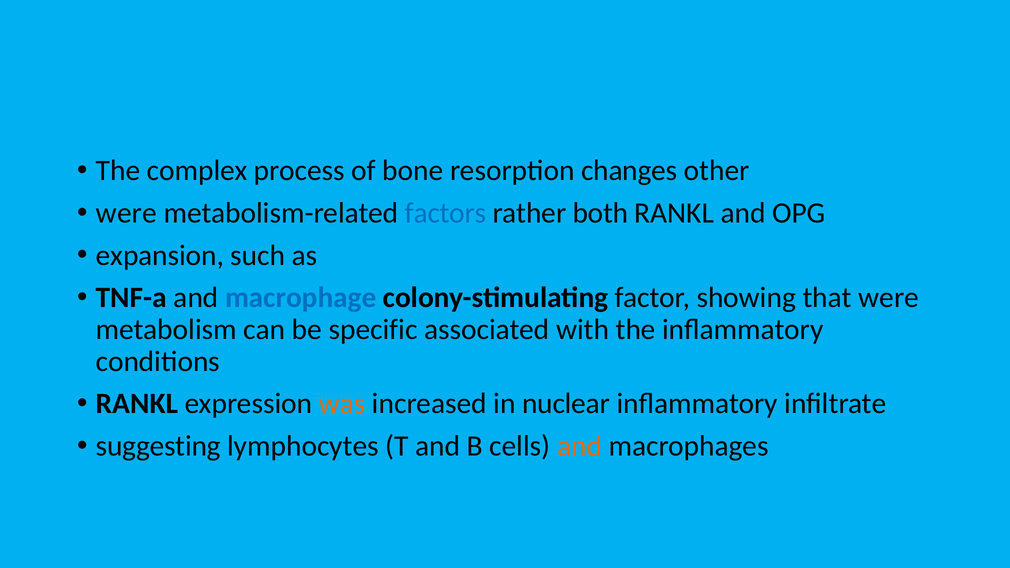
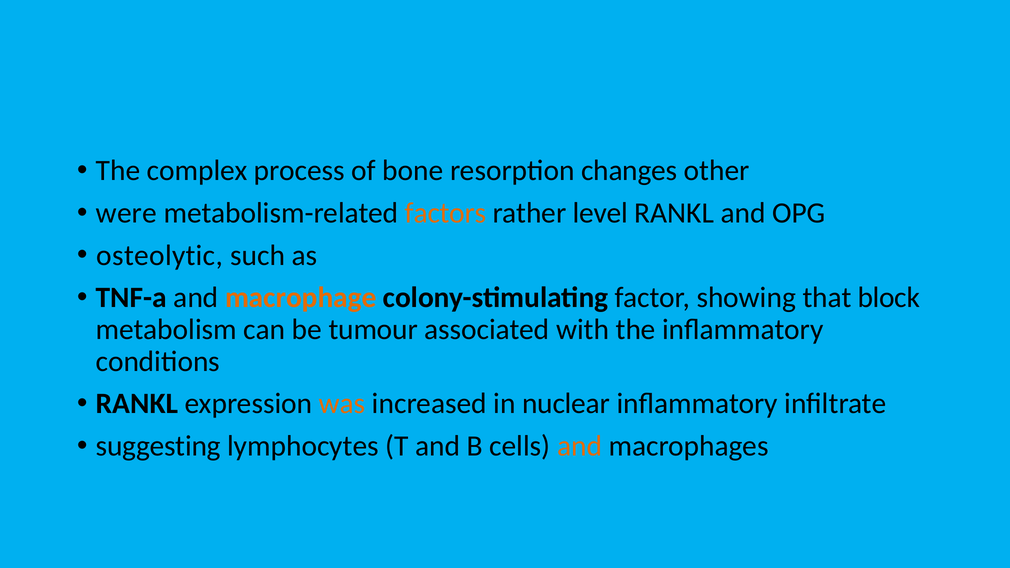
factors colour: blue -> orange
both: both -> level
expansion: expansion -> osteolytic
macrophage colour: blue -> orange
that were: were -> block
specific: specific -> tumour
